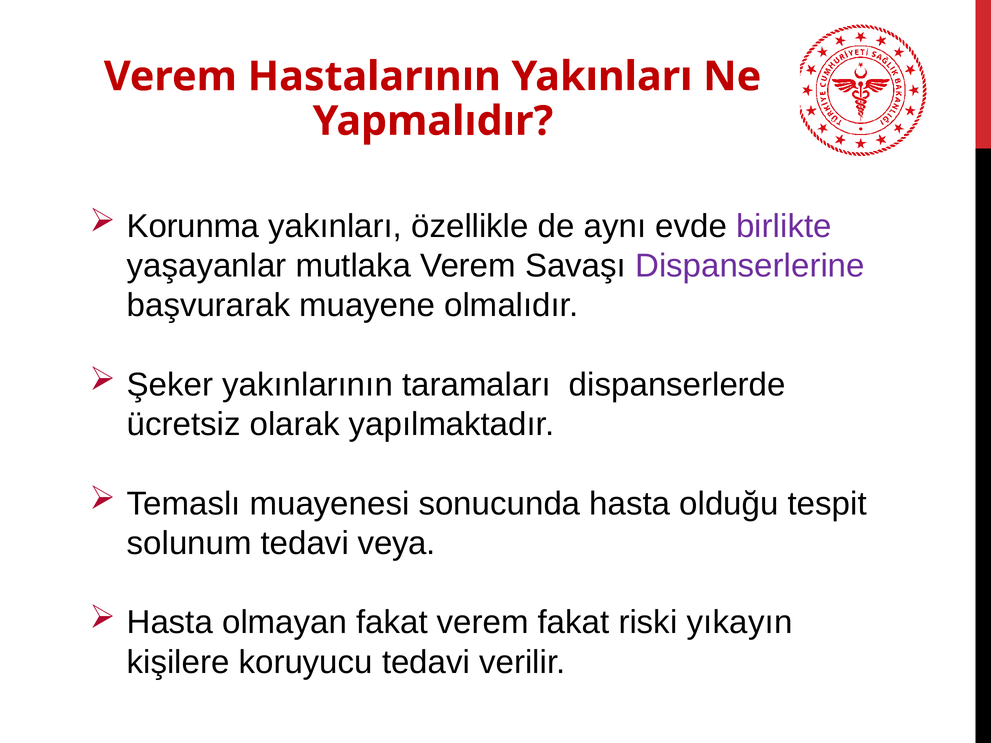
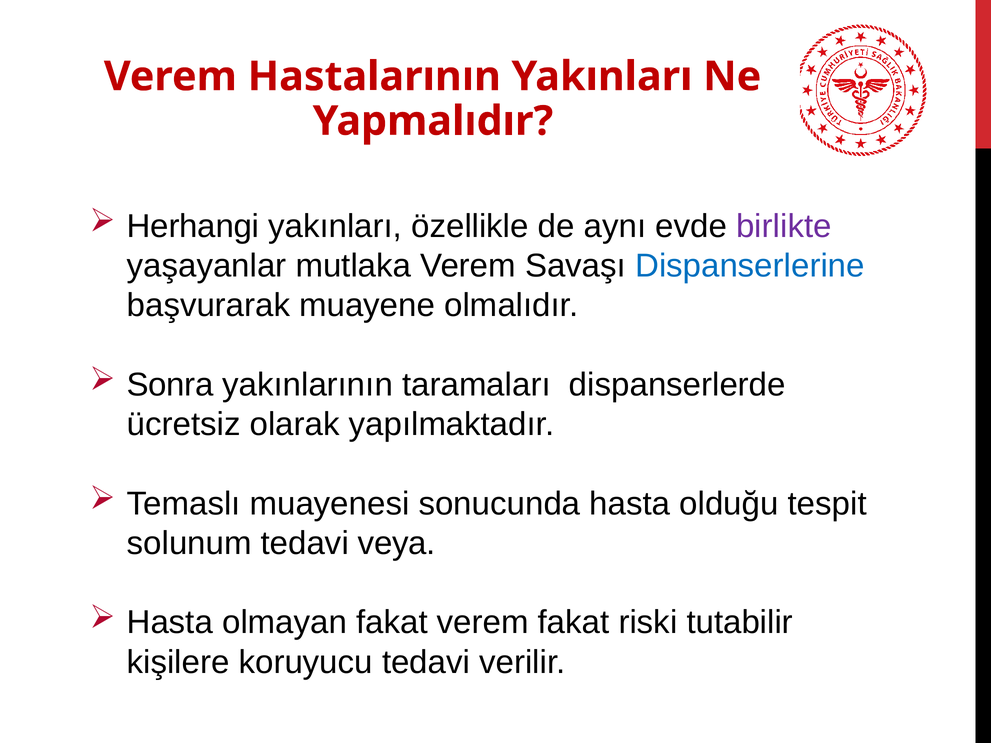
Korunma: Korunma -> Herhangi
Dispanserlerine colour: purple -> blue
Şeker: Şeker -> Sonra
yıkayın: yıkayın -> tutabilir
